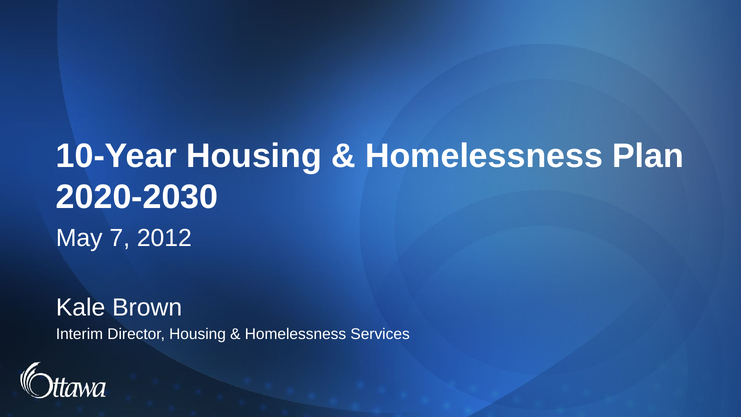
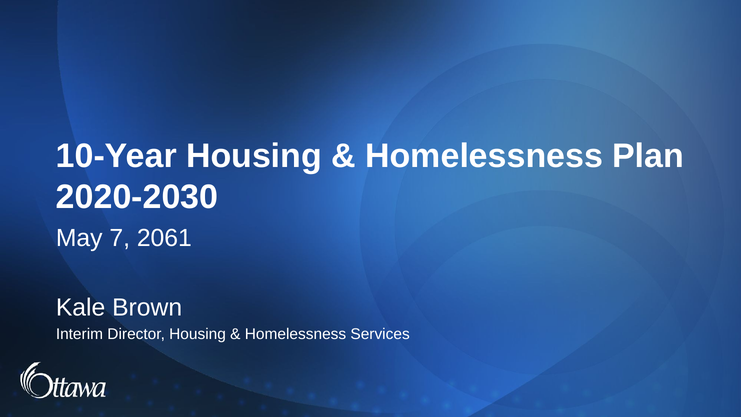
2012: 2012 -> 2061
